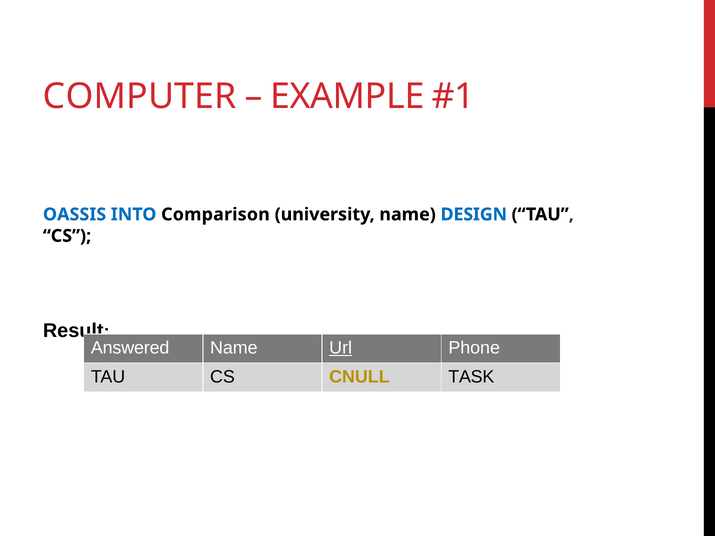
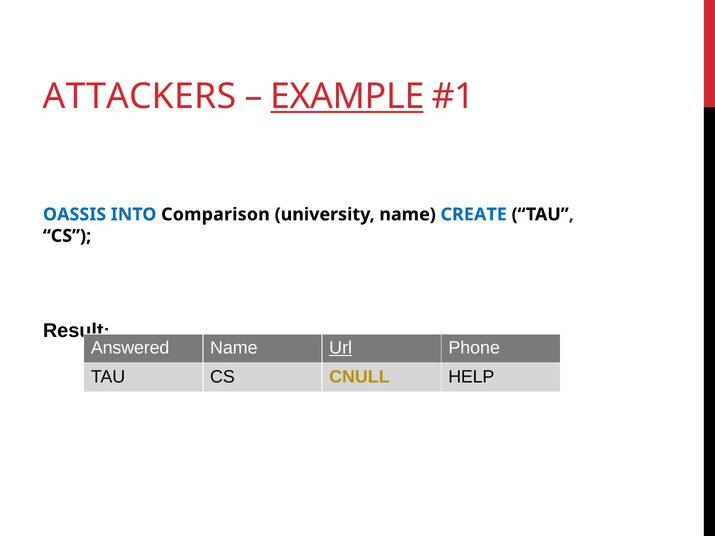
COMPUTER: COMPUTER -> ATTACKERS
EXAMPLE underline: none -> present
DESIGN: DESIGN -> CREATE
TASK: TASK -> HELP
